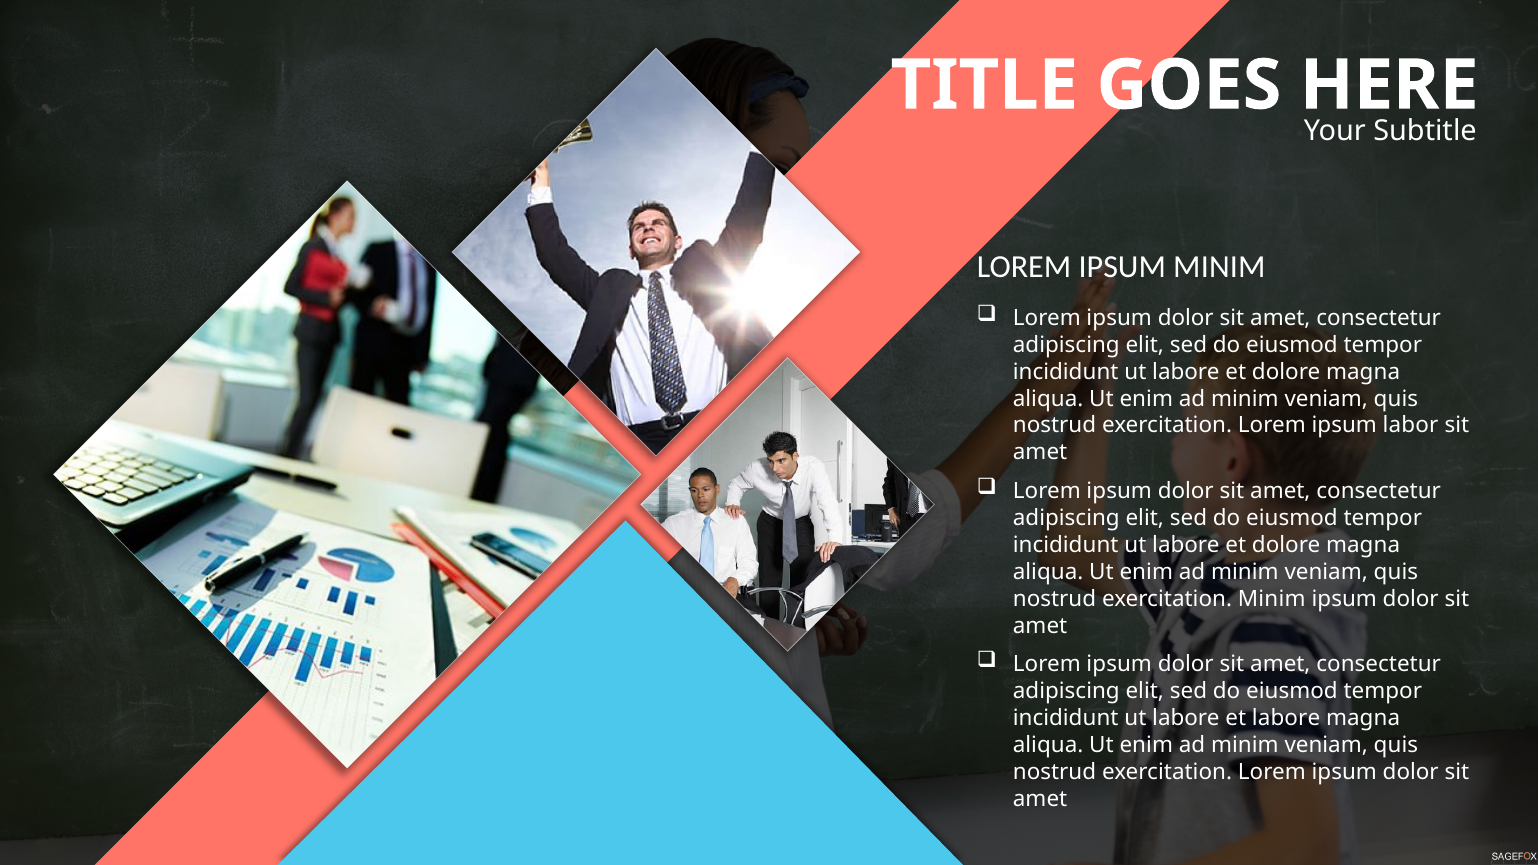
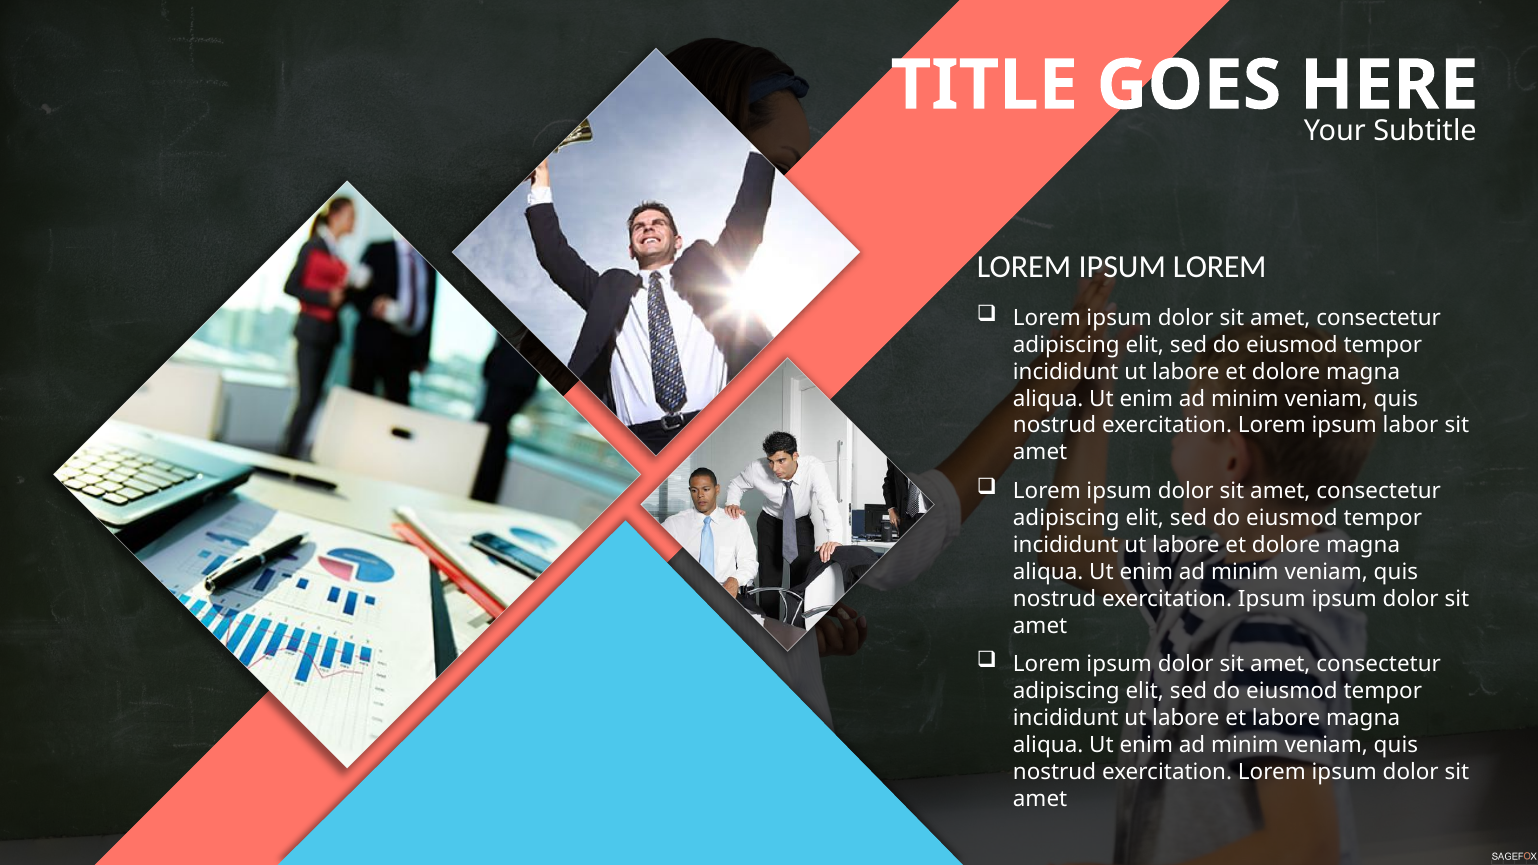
IPSUM MINIM: MINIM -> LOREM
exercitation Minim: Minim -> Ipsum
